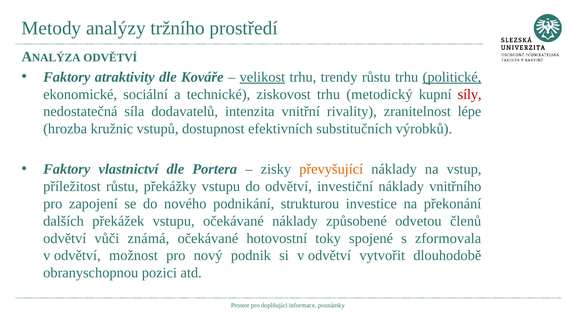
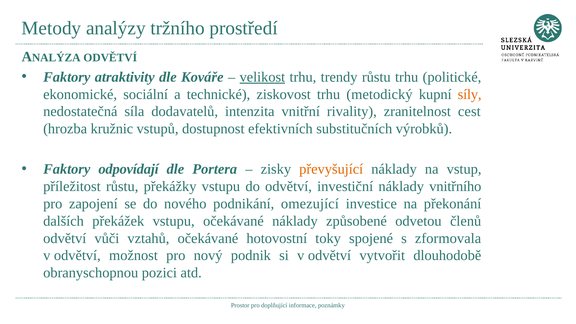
politické underline: present -> none
síly colour: red -> orange
lépe: lépe -> cest
vlastnictví: vlastnictví -> odpovídají
strukturou: strukturou -> omezující
známá: známá -> vztahů
